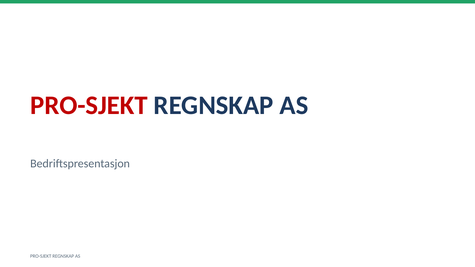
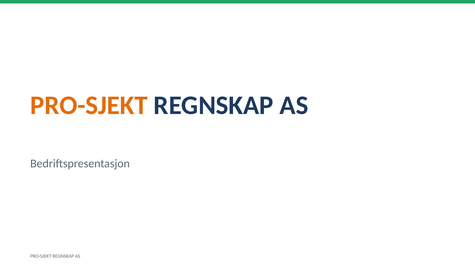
PRO-SJEKT at (89, 105) colour: red -> orange
